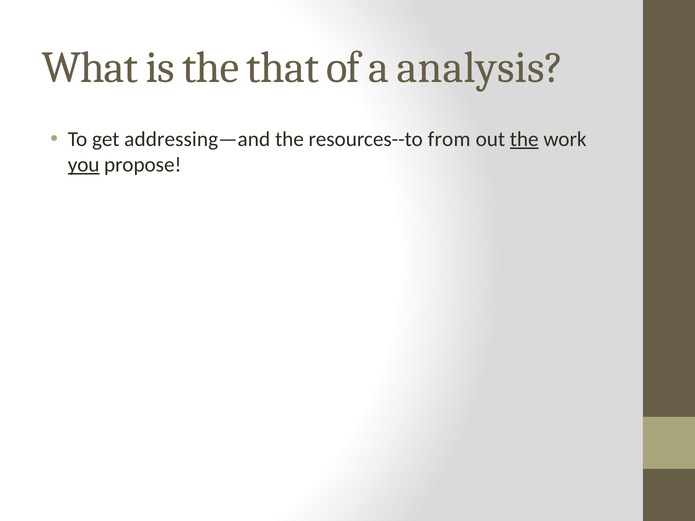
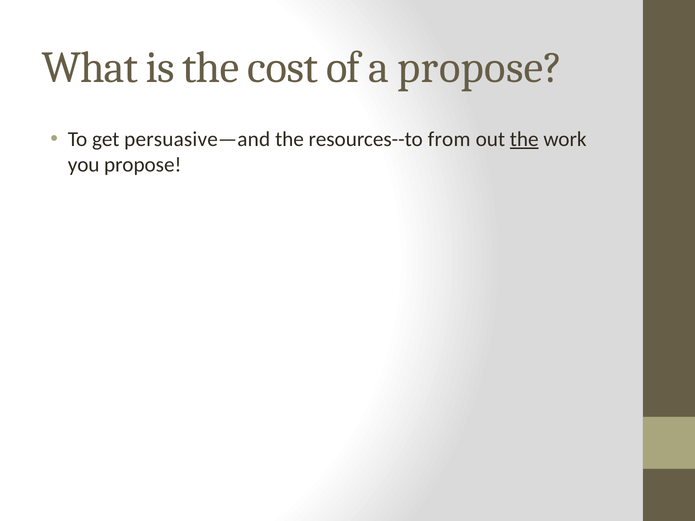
that: that -> cost
a analysis: analysis -> propose
addressing—and: addressing—and -> persuasive—and
you underline: present -> none
